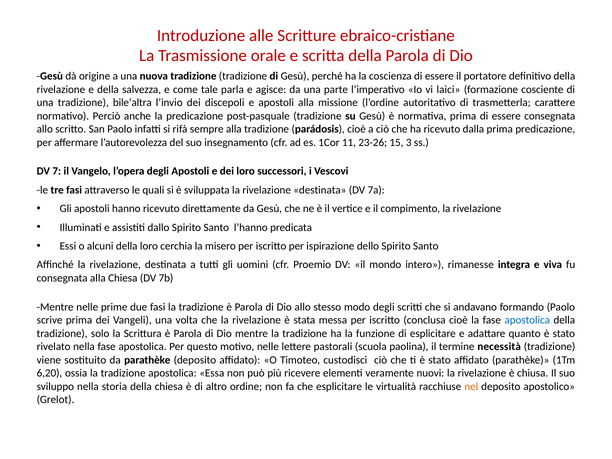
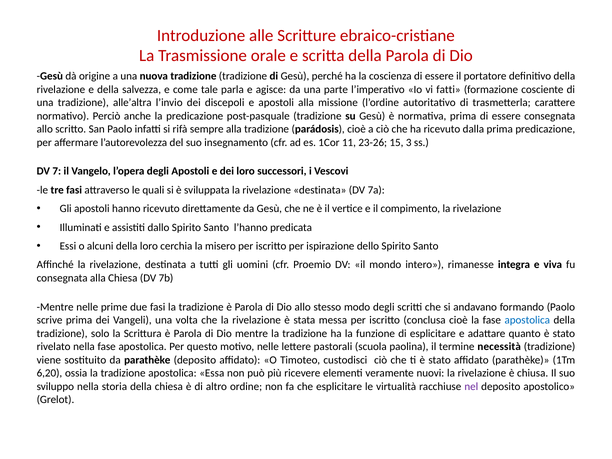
laici: laici -> fatti
bile’altra: bile’altra -> alle’altra
nel colour: orange -> purple
